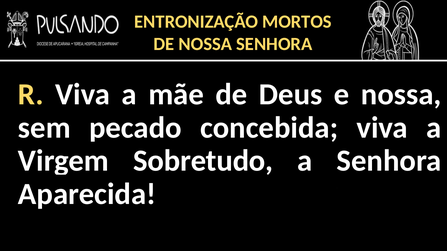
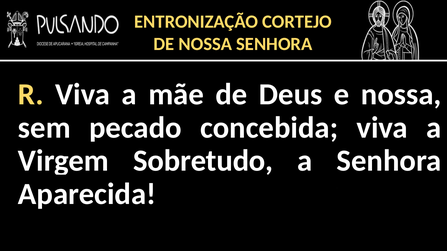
MORTOS: MORTOS -> CORTEJO
